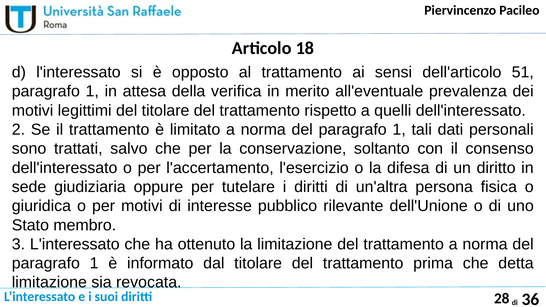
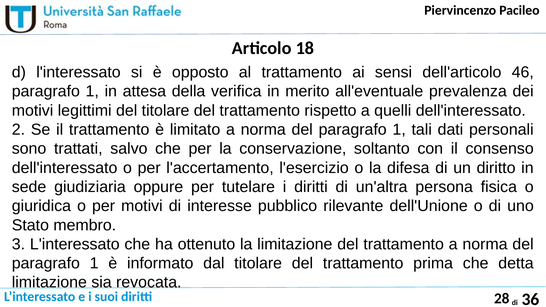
51: 51 -> 46
